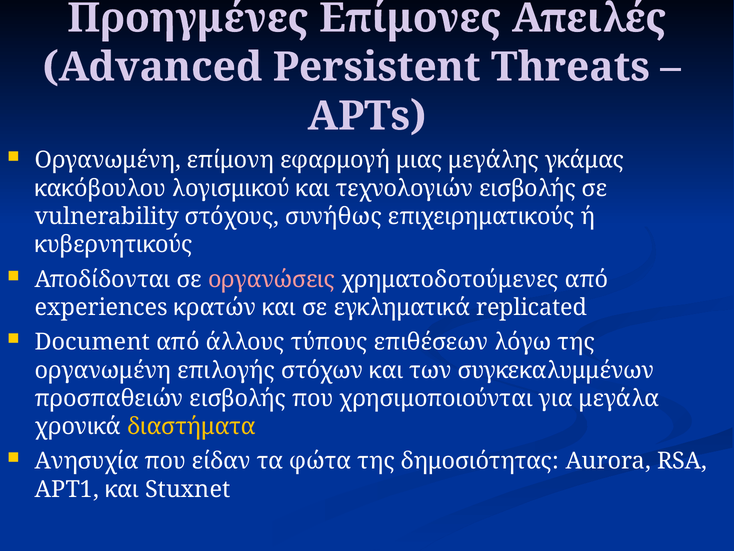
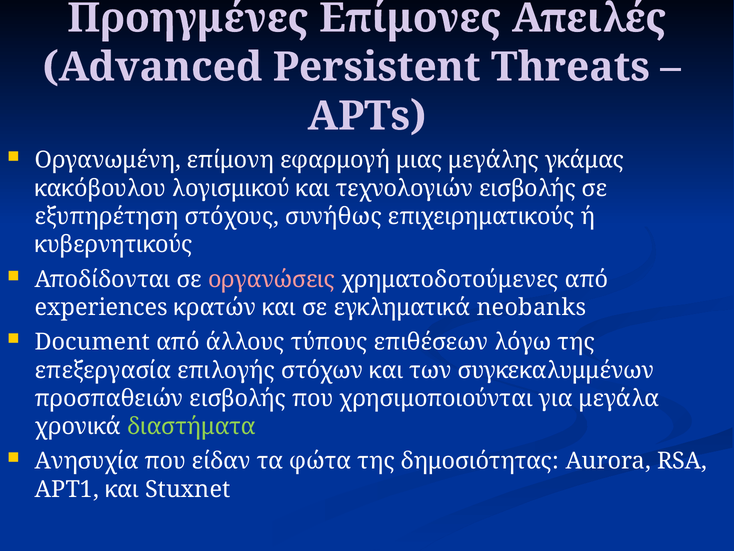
vulnerability: vulnerability -> εξυπηρέτηση
replicated: replicated -> neobanks
οργανωμένη at (103, 370): οργανωμένη -> επεξεργασία
διαστήματα colour: yellow -> light green
